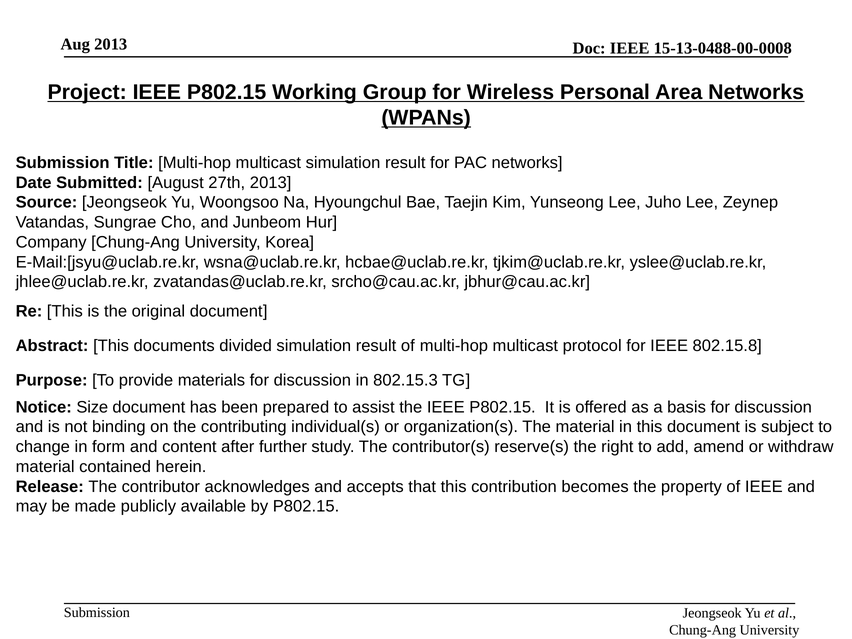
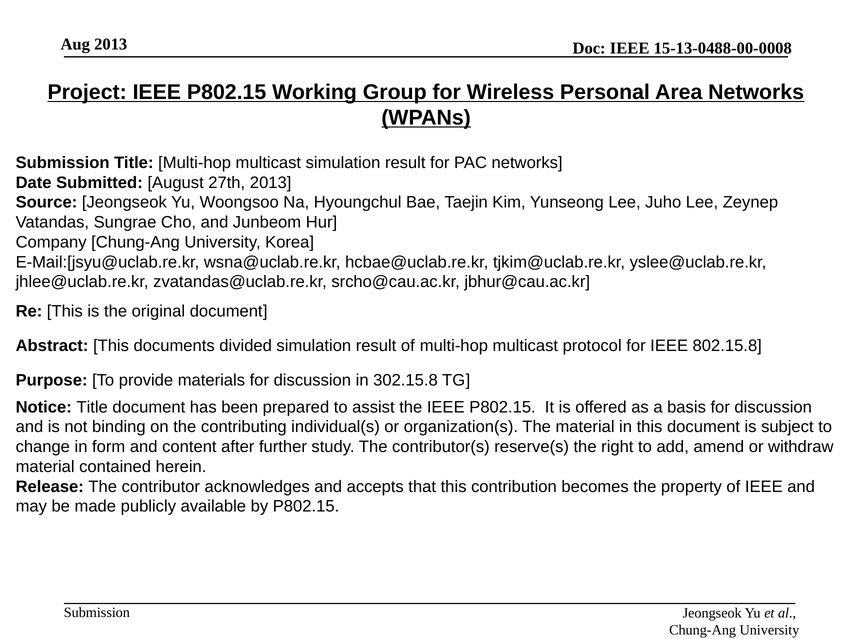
802.15.3: 802.15.3 -> 302.15.8
Notice Size: Size -> Title
